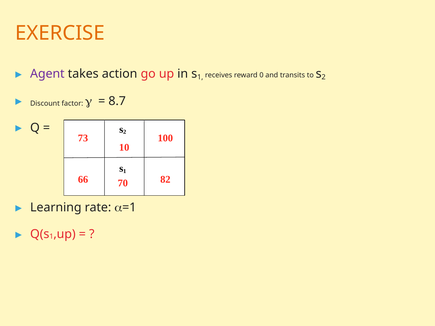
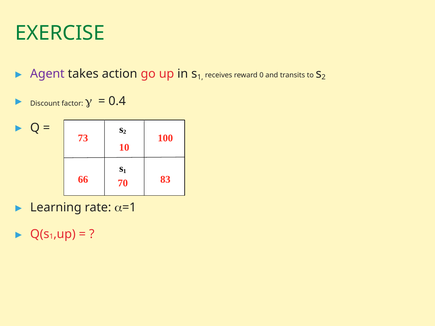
EXERCISE colour: orange -> green
8.7: 8.7 -> 0.4
82: 82 -> 83
